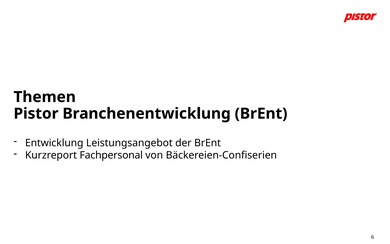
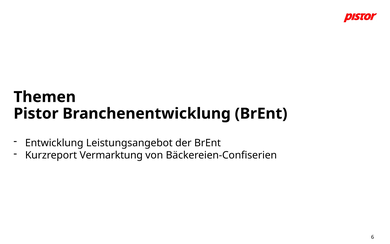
Fachpersonal: Fachpersonal -> Vermarktung
